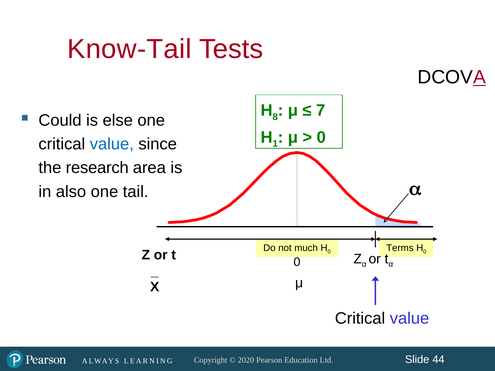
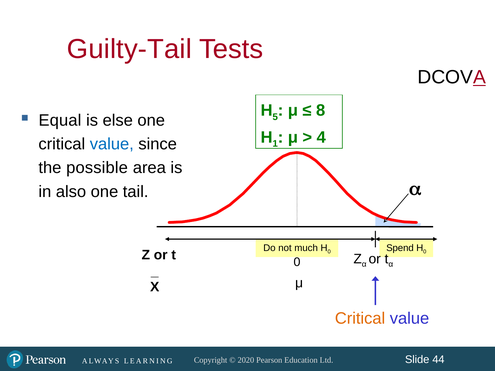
Know-Tail: Know-Tail -> Guilty-Tail
8: 8 -> 5
7: 7 -> 8
Could: Could -> Equal
0 at (321, 137): 0 -> 4
research: research -> possible
Terms: Terms -> Spend
Critical at (360, 319) colour: black -> orange
